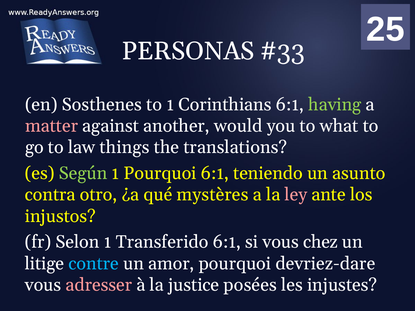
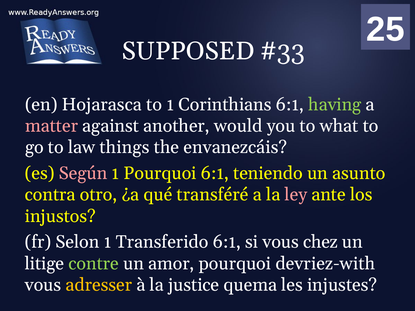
PERSONAS: PERSONAS -> SUPPOSED
Sosthenes: Sosthenes -> Hojarasca
translations: translations -> envanezcáis
Según colour: light green -> pink
mystères: mystères -> transféré
contre colour: light blue -> light green
devriez-dare: devriez-dare -> devriez-with
adresser colour: pink -> yellow
posées: posées -> quema
